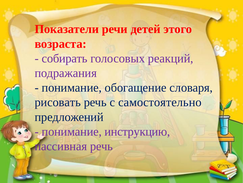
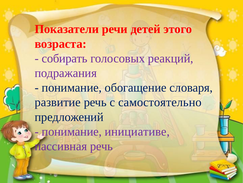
рисовать: рисовать -> развитие
инструкцию: инструкцию -> инициативе
